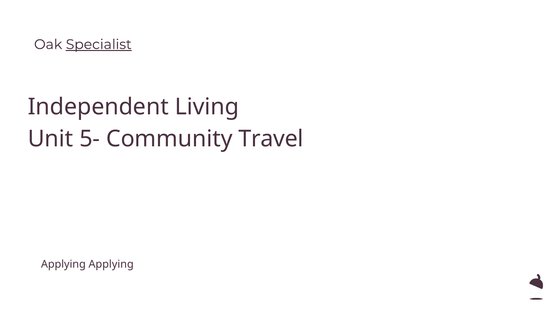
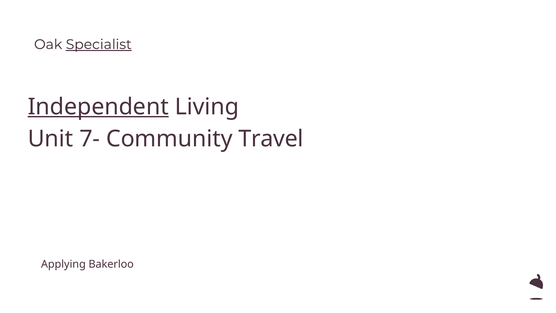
Independent underline: none -> present
5-: 5- -> 7-
Applying Applying: Applying -> Bakerloo
